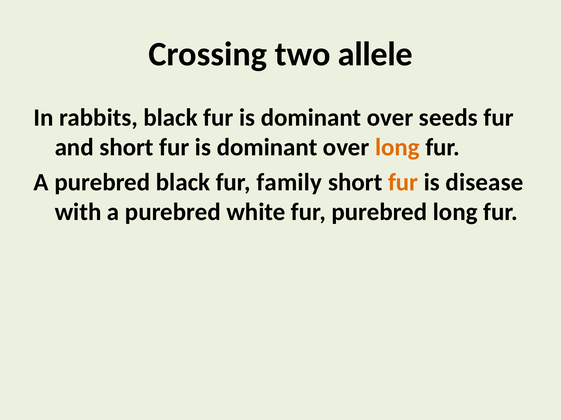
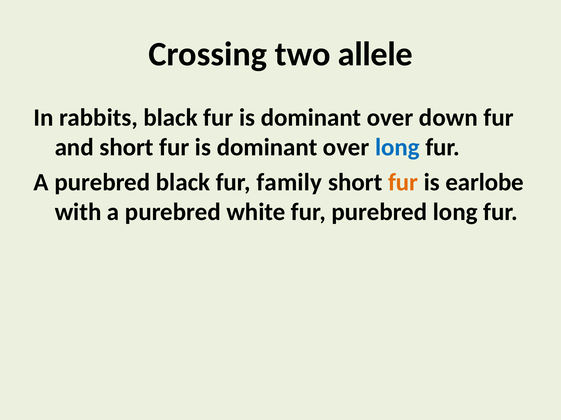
seeds: seeds -> down
long at (397, 148) colour: orange -> blue
disease: disease -> earlobe
